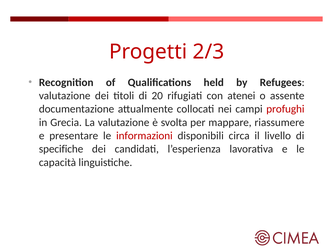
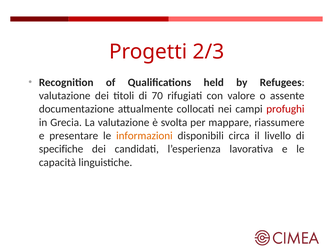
20: 20 -> 70
atenei: atenei -> valore
informazioni colour: red -> orange
